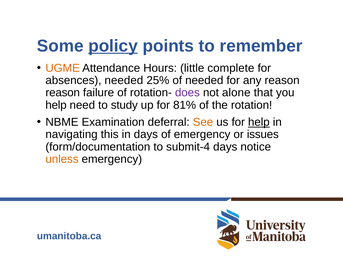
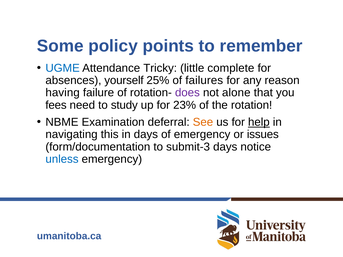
policy underline: present -> none
UGME colour: orange -> blue
Hours: Hours -> Tricky
absences needed: needed -> yourself
of needed: needed -> failures
reason at (63, 93): reason -> having
help at (56, 105): help -> fees
81%: 81% -> 23%
submit-4: submit-4 -> submit-3
unless colour: orange -> blue
